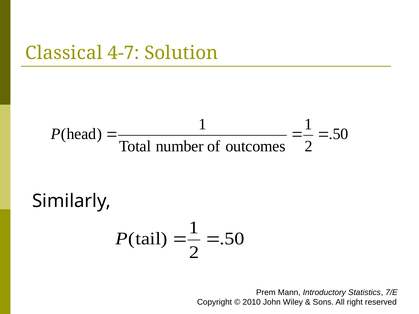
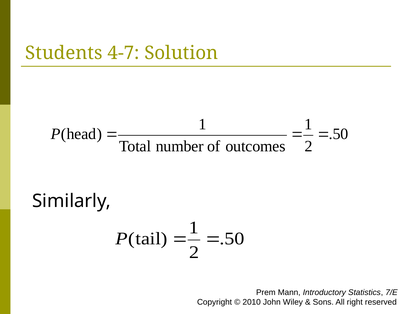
Classical: Classical -> Students
